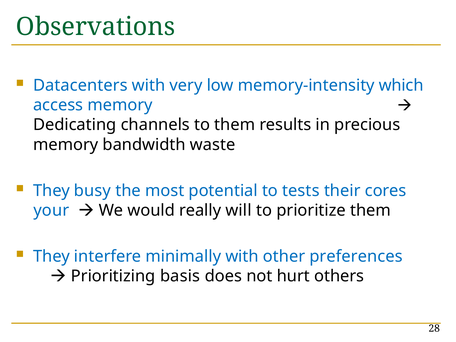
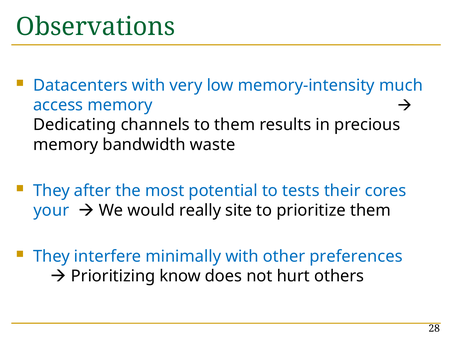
which: which -> much
busy: busy -> after
will: will -> site
basis: basis -> know
